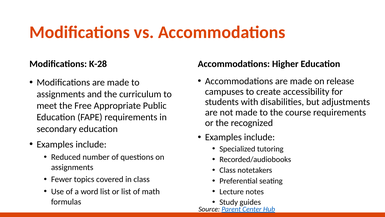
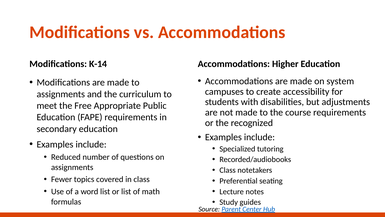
K-28: K-28 -> K-14
release: release -> system
